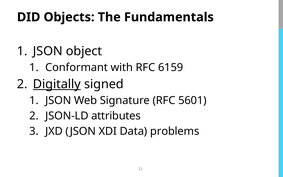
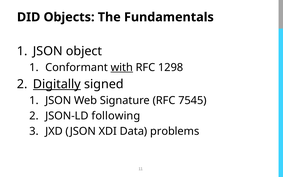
with underline: none -> present
6159: 6159 -> 1298
5601: 5601 -> 7545
attributes: attributes -> following
